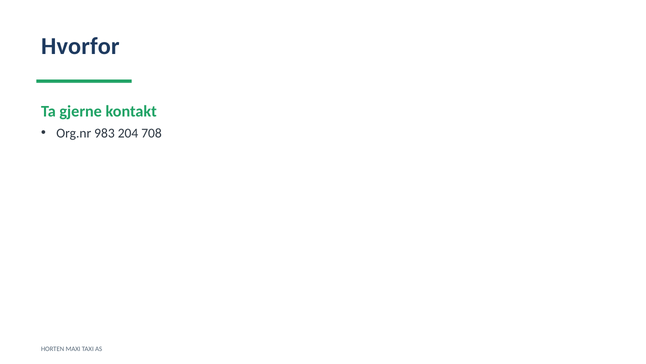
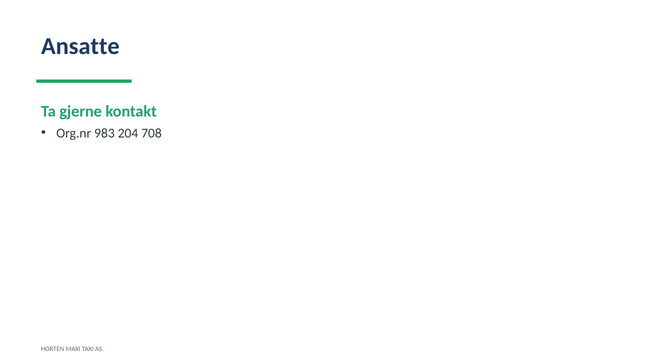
Hvorfor: Hvorfor -> Ansatte
